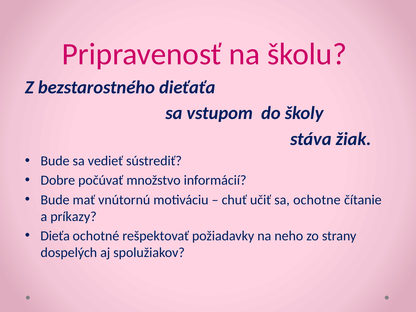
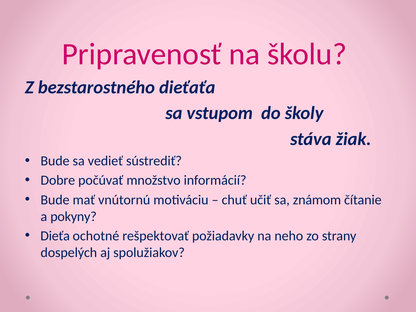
ochotne: ochotne -> známom
príkazy: príkazy -> pokyny
